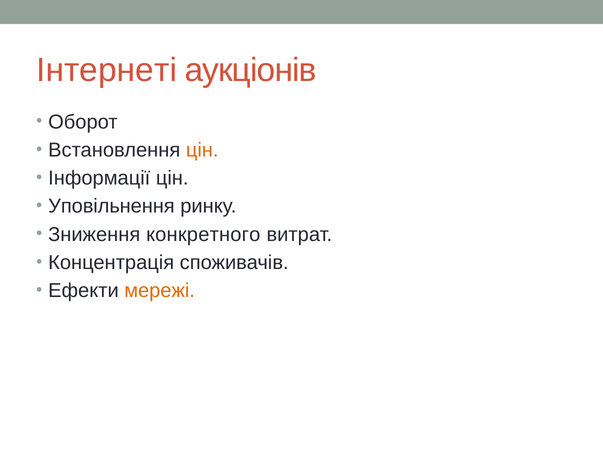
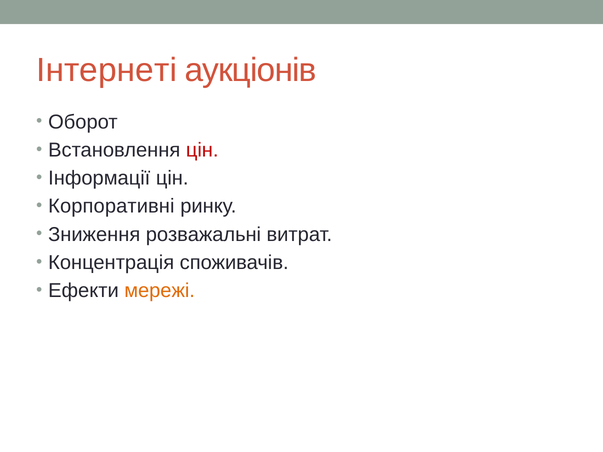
цін at (202, 150) colour: orange -> red
Уповільнення: Уповільнення -> Корпоративні
конкретного: конкретного -> розважальні
